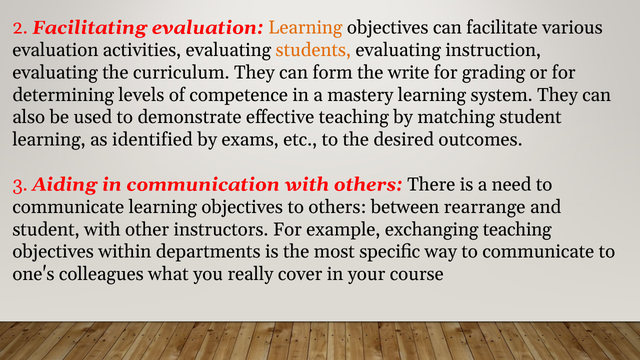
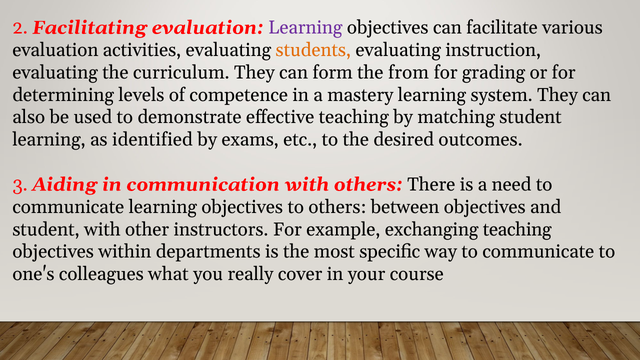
Learning at (305, 28) colour: orange -> purple
write: write -> from
between rearrange: rearrange -> objectives
